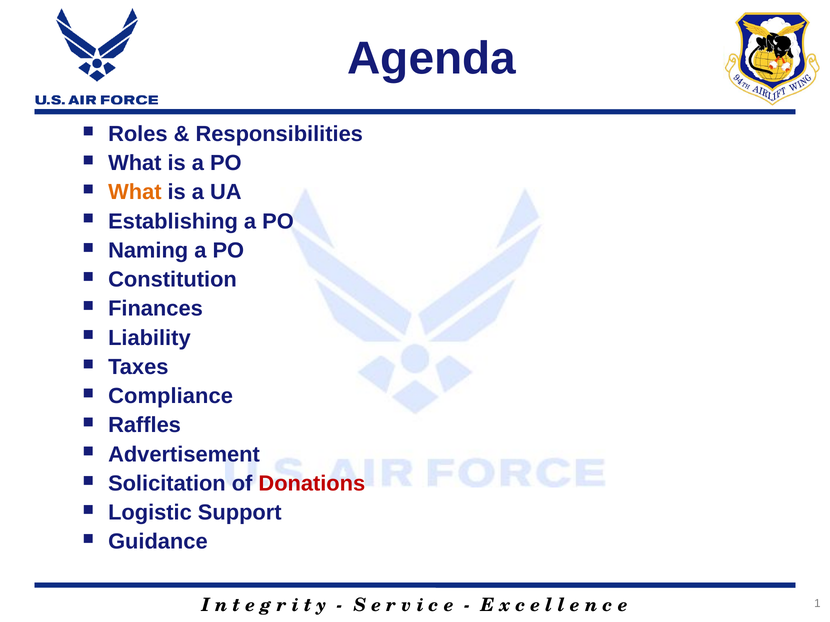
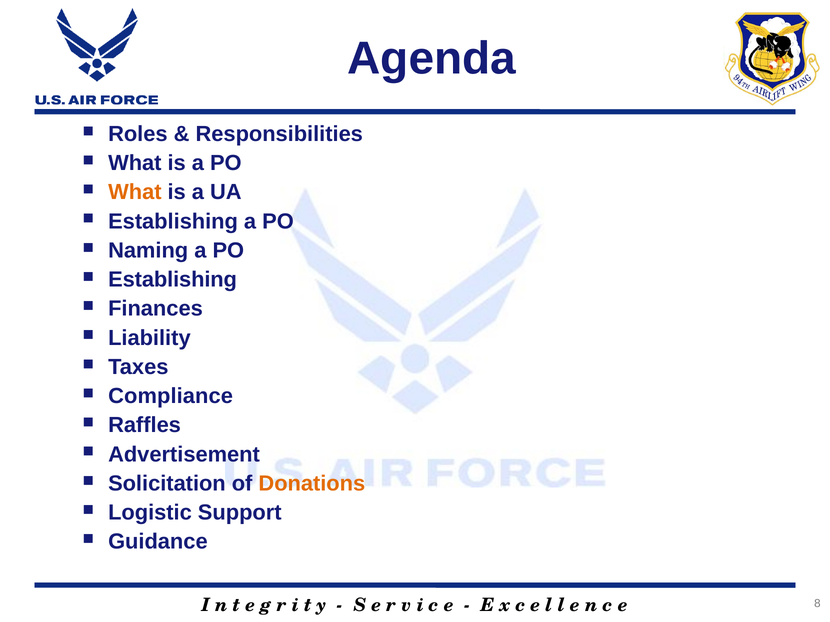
Constitution at (173, 280): Constitution -> Establishing
Donations colour: red -> orange
1: 1 -> 8
